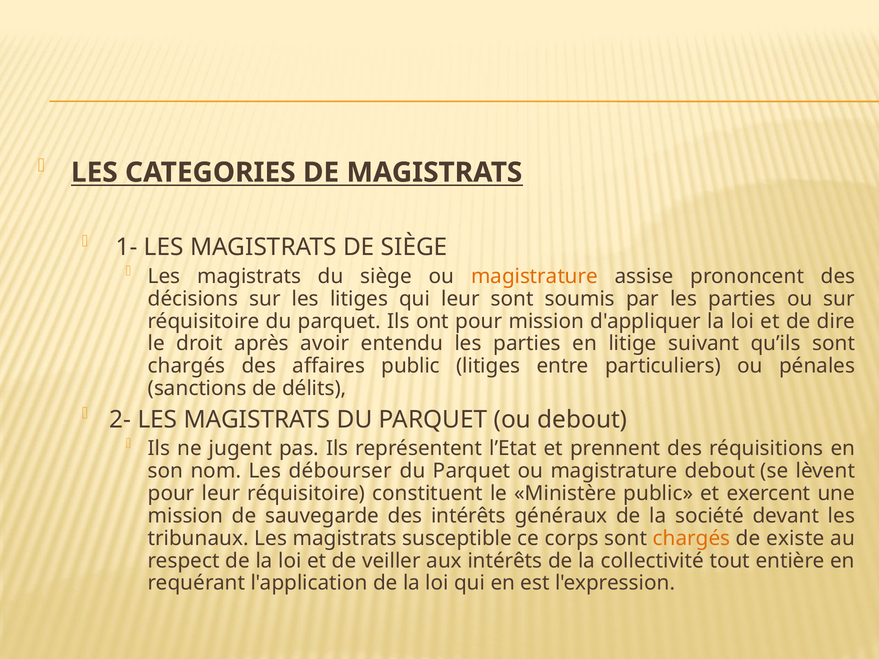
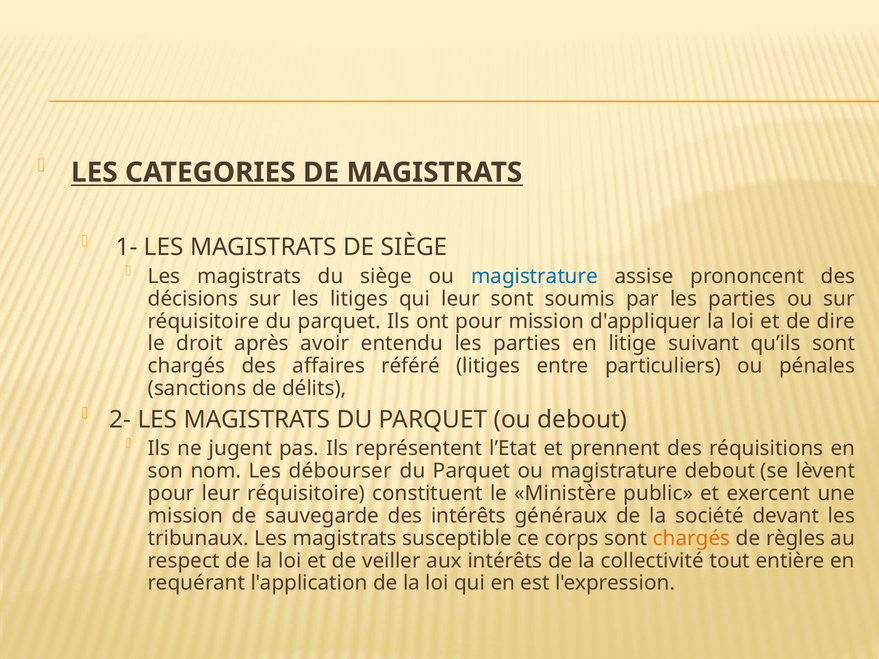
magistrature at (535, 276) colour: orange -> blue
affaires public: public -> référé
existe: existe -> règles
